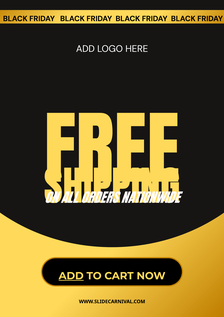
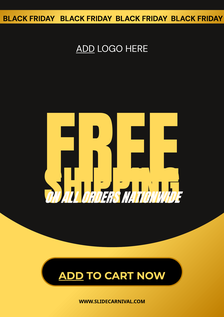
ADD at (85, 49) underline: none -> present
